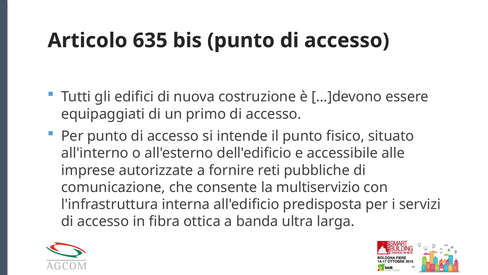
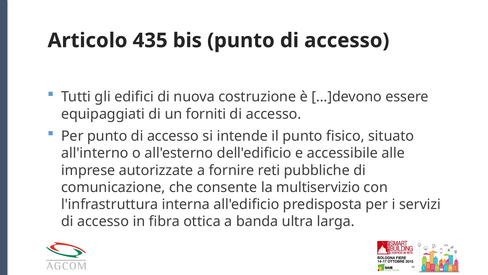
635: 635 -> 435
primo: primo -> forniti
